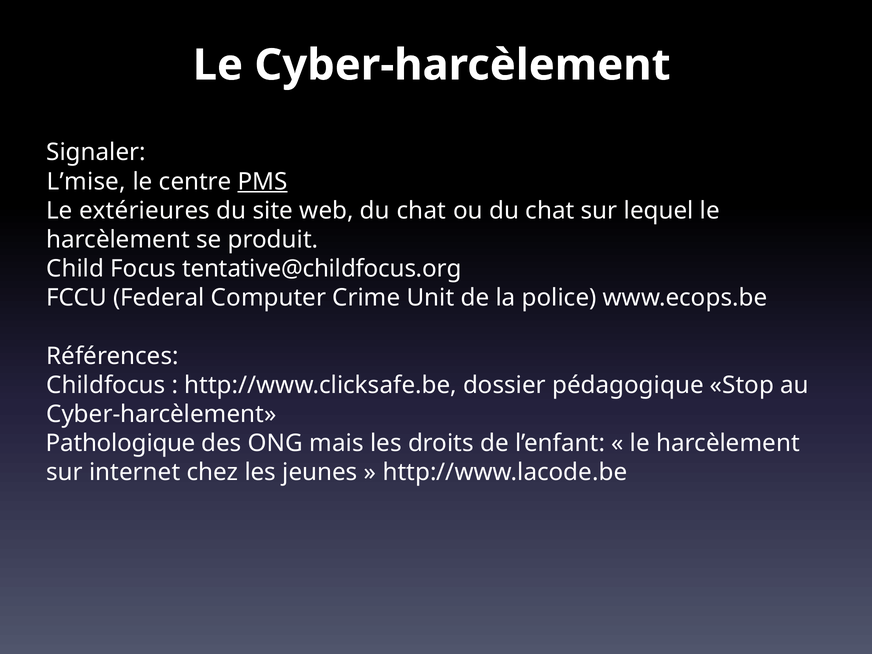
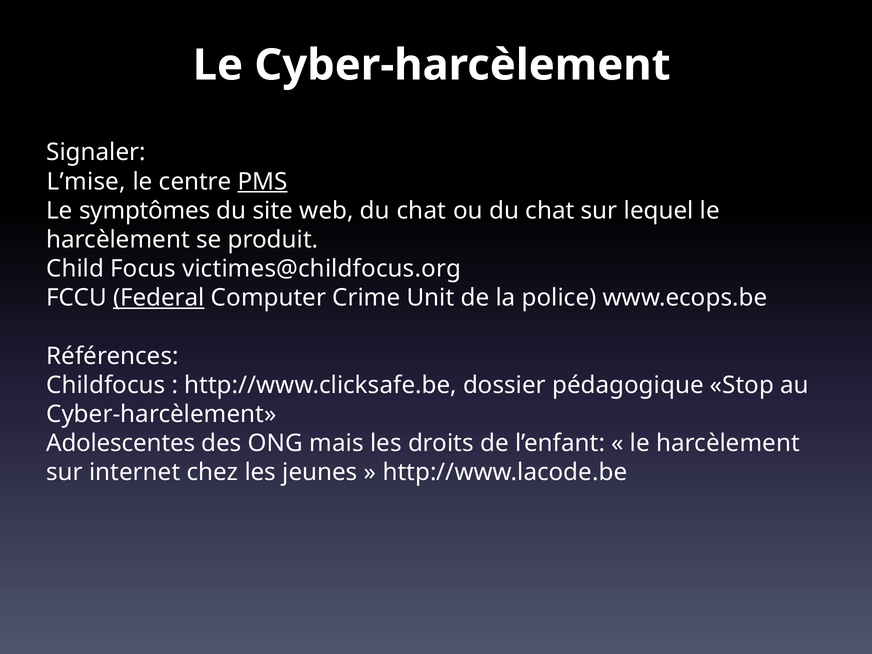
extérieures: extérieures -> symptômes
tentative@childfocus.org: tentative@childfocus.org -> victimes@childfocus.org
Federal underline: none -> present
Pathologique: Pathologique -> Adolescentes
